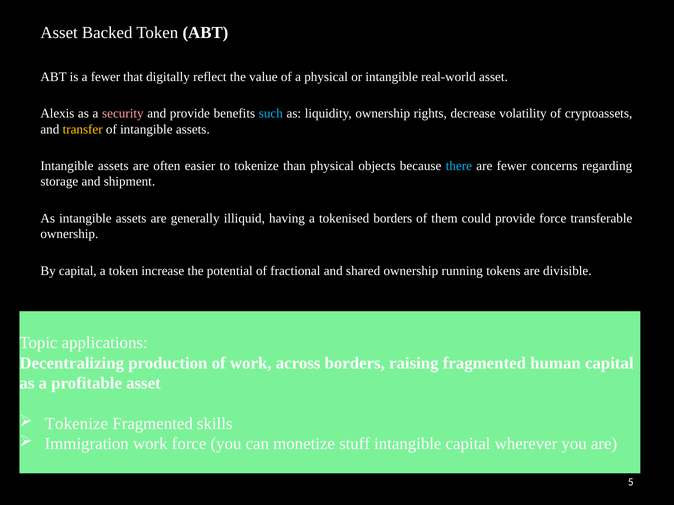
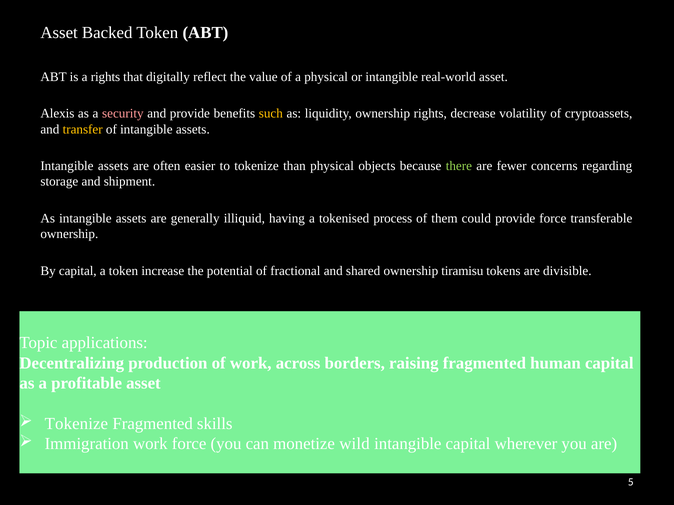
a fewer: fewer -> rights
such colour: light blue -> yellow
there colour: light blue -> light green
tokenised borders: borders -> process
running: running -> tiramisu
stuff: stuff -> wild
